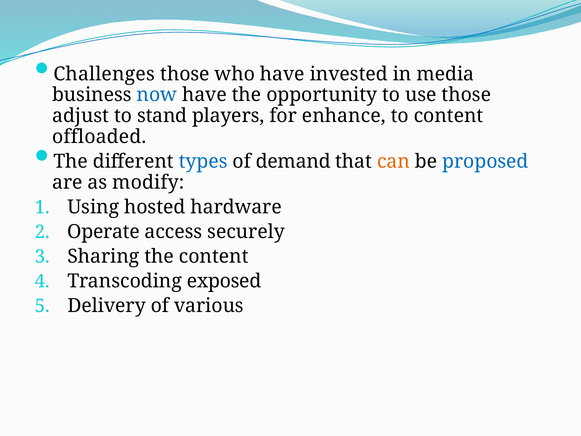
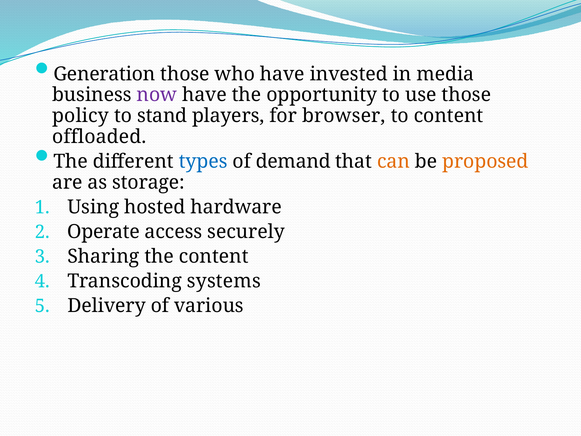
Challenges: Challenges -> Generation
now colour: blue -> purple
adjust: adjust -> policy
enhance: enhance -> browser
proposed colour: blue -> orange
modify: modify -> storage
exposed: exposed -> systems
